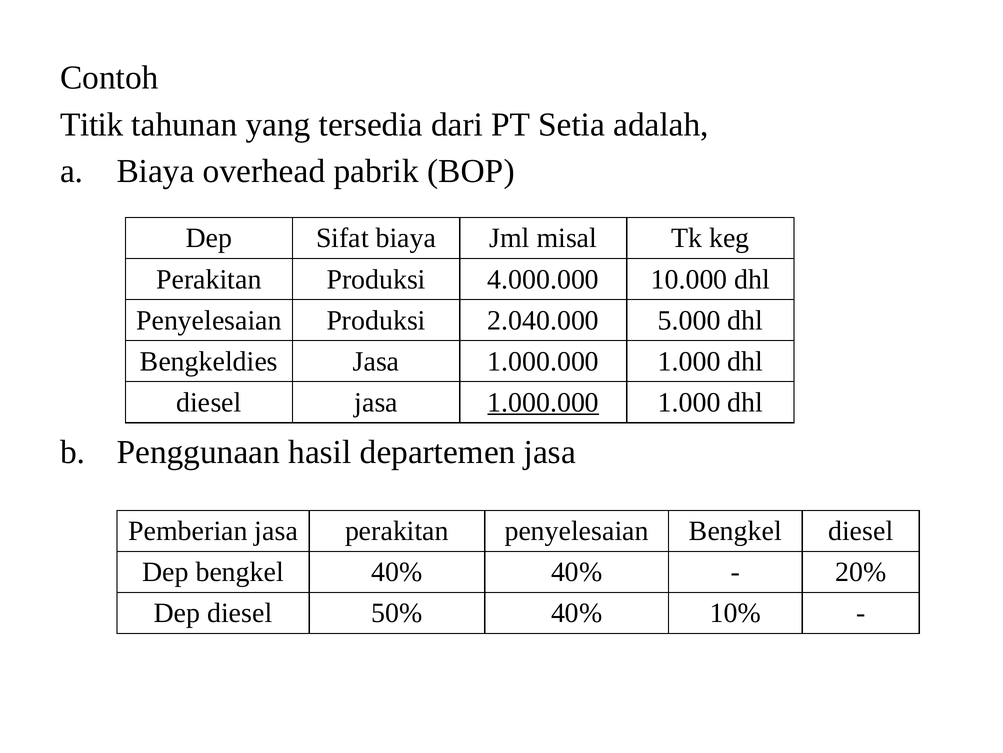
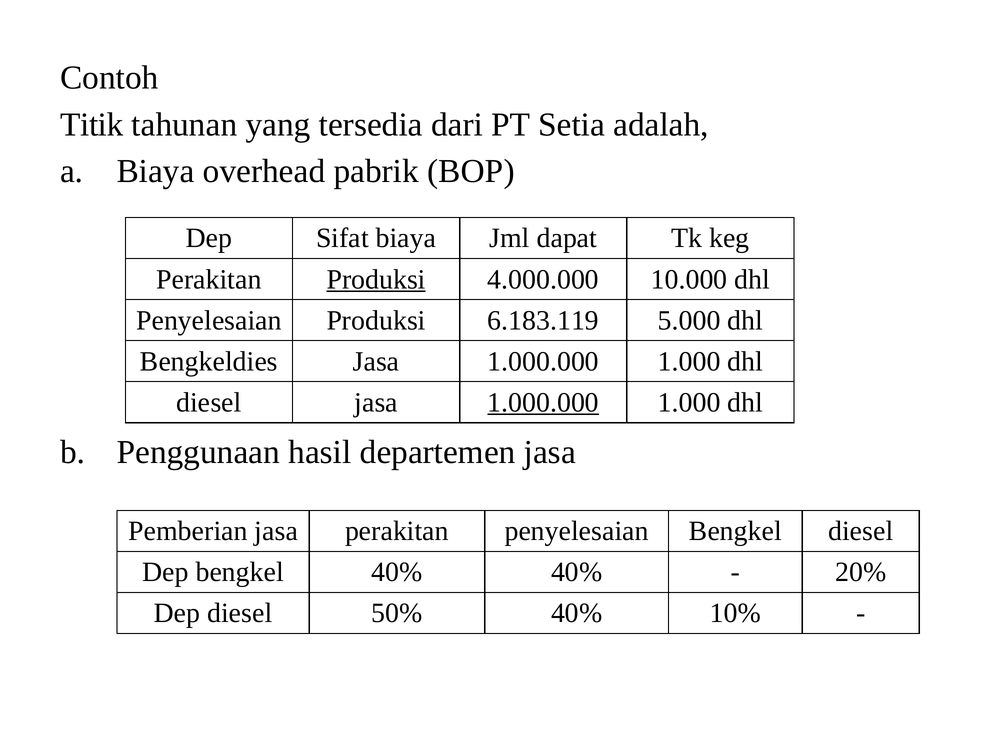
misal: misal -> dapat
Produksi at (376, 279) underline: none -> present
2.040.000: 2.040.000 -> 6.183.119
